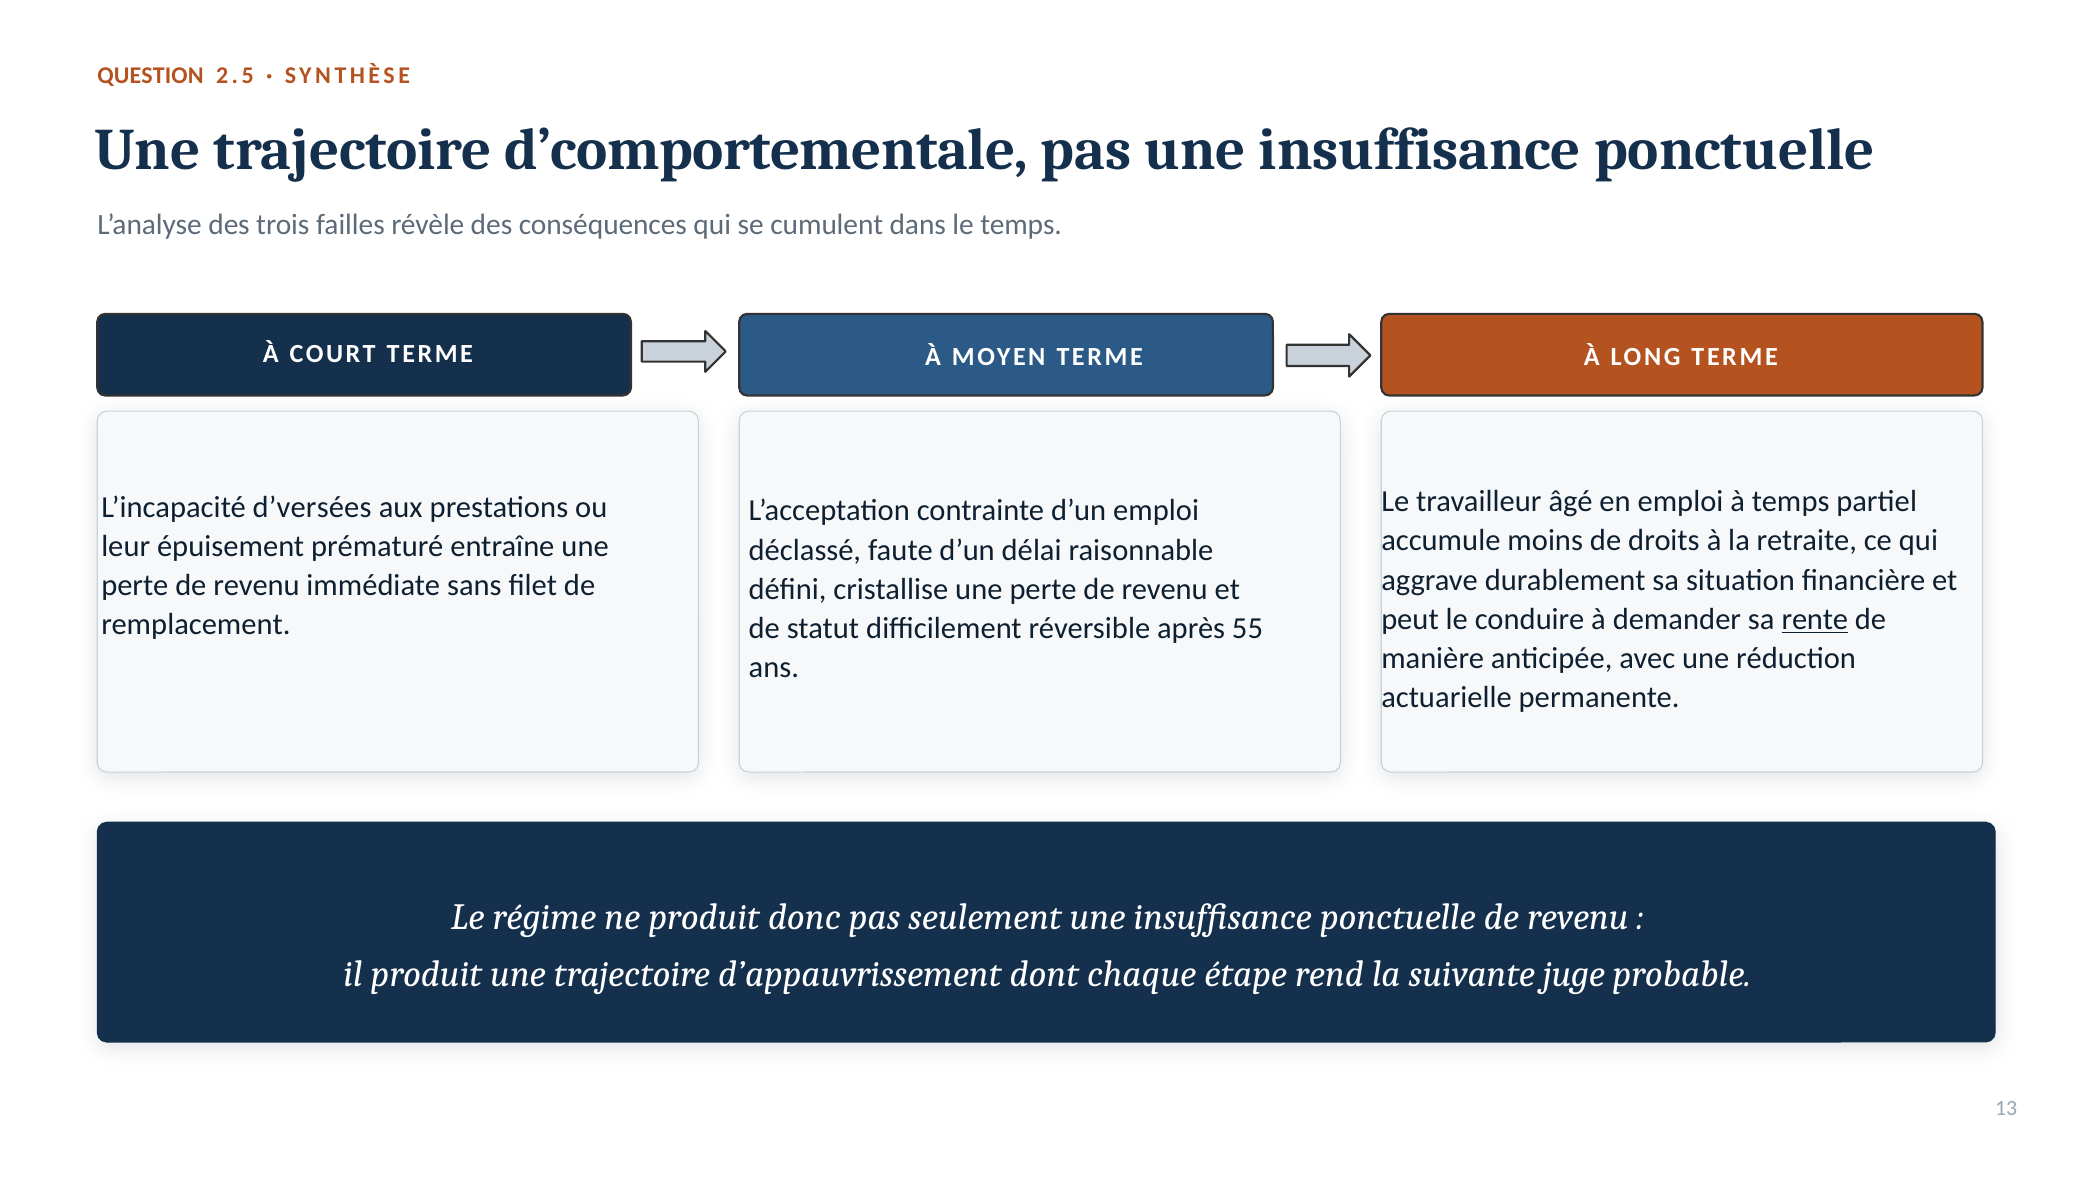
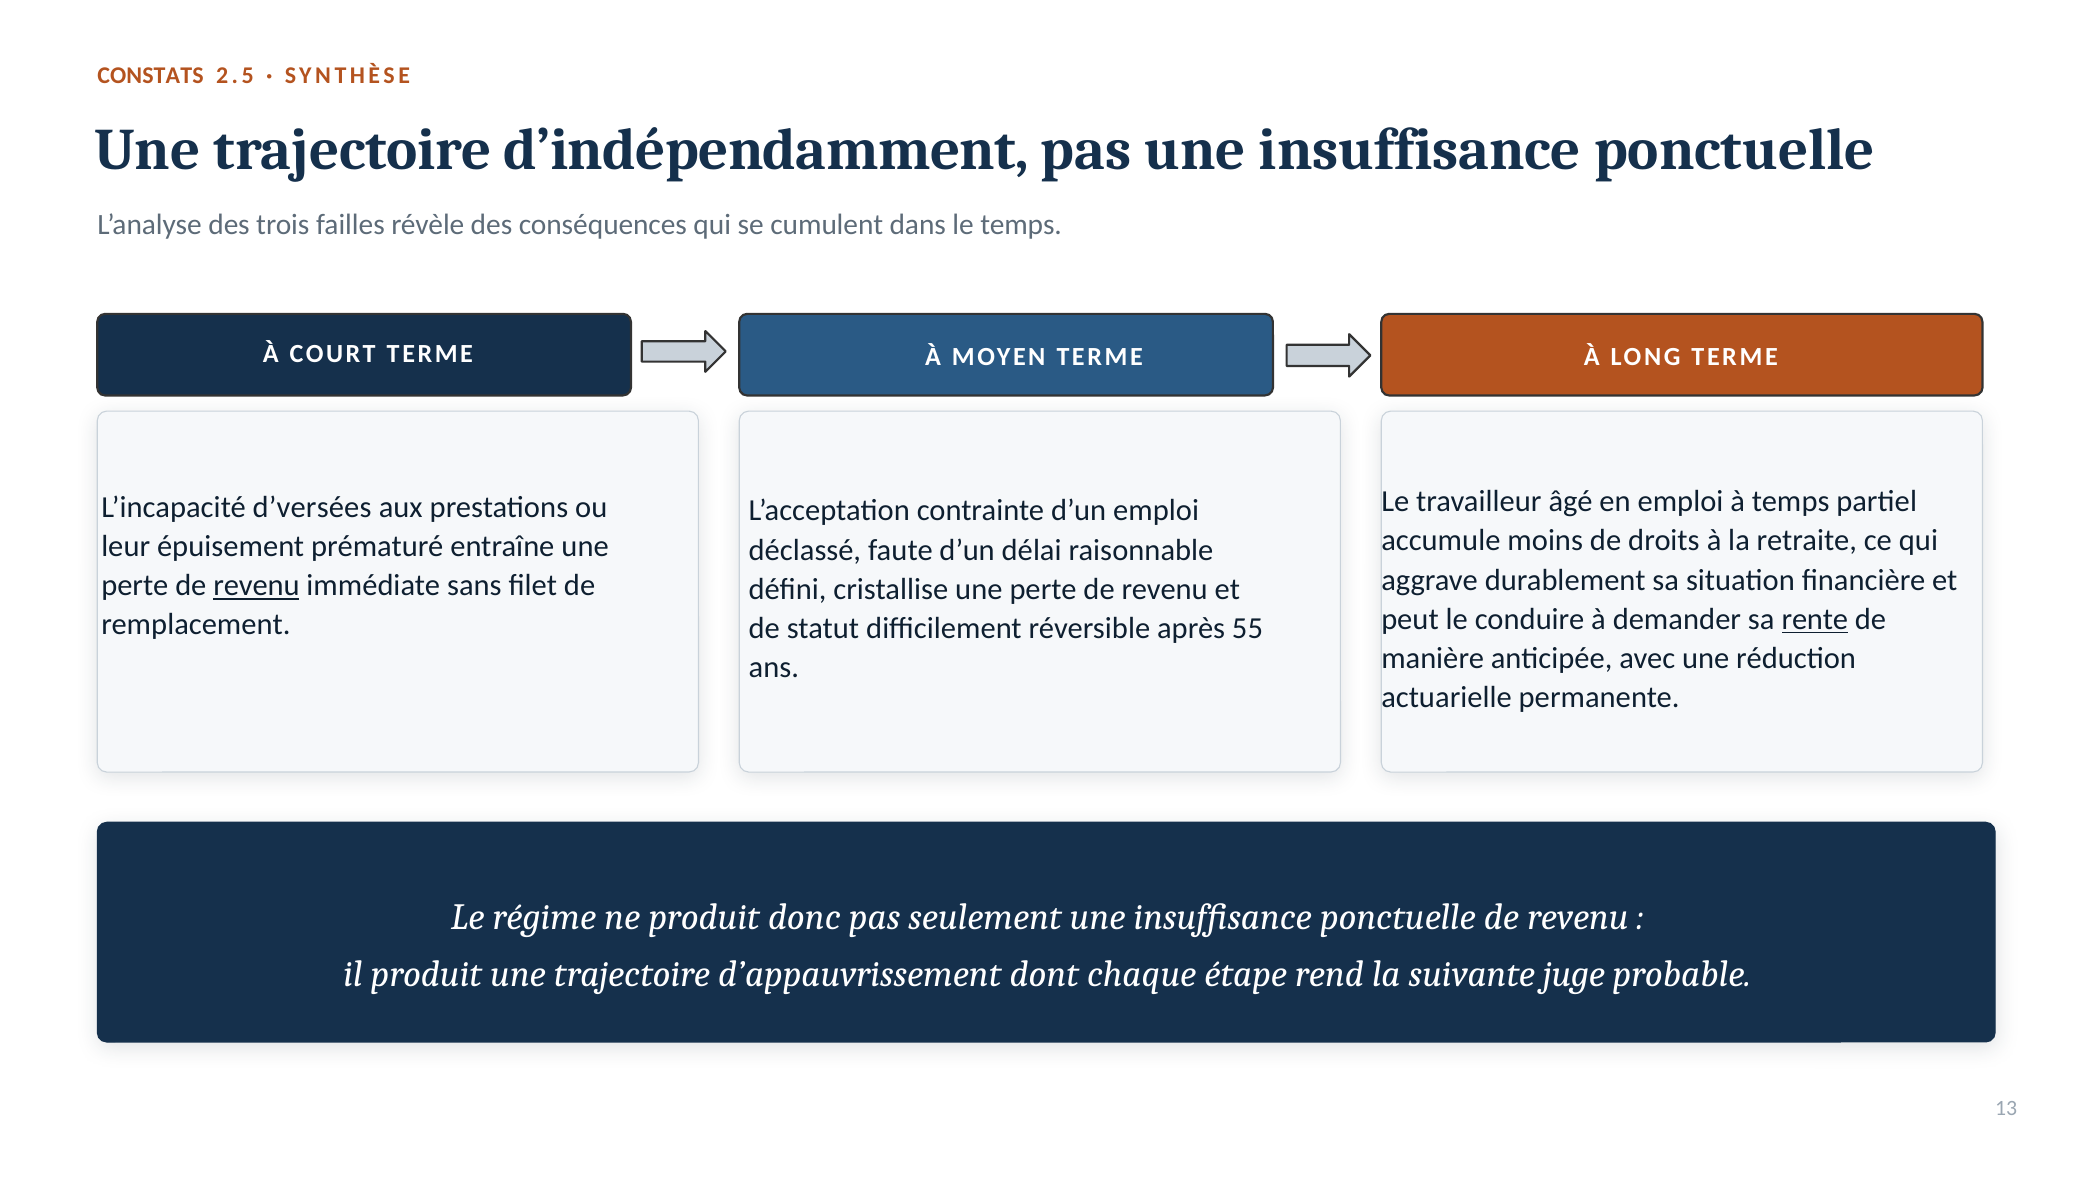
QUESTION: QUESTION -> CONSTATS
d’comportementale: d’comportementale -> d’indépendamment
revenu at (256, 586) underline: none -> present
